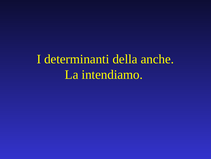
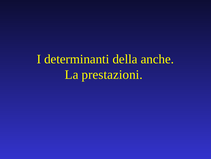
intendiamo: intendiamo -> prestazioni
